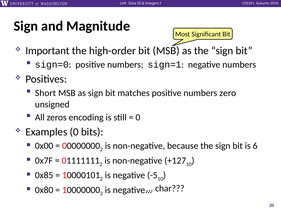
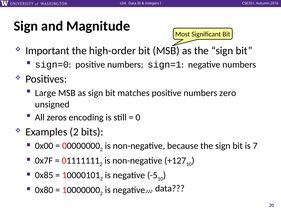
Short: Short -> Large
Examples 0: 0 -> 2
6: 6 -> 7
char at (170, 188): char -> data
